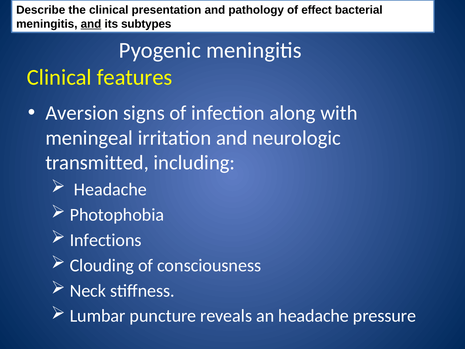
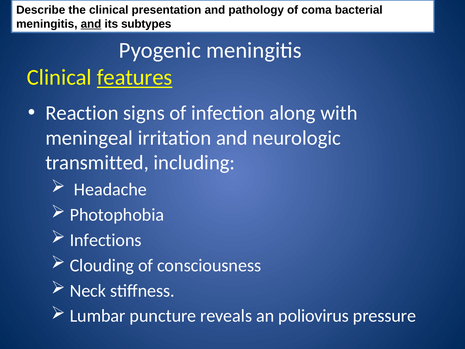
effect: effect -> coma
features underline: none -> present
Aversion: Aversion -> Reaction
an headache: headache -> poliovirus
